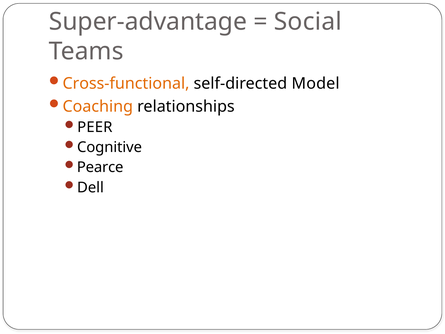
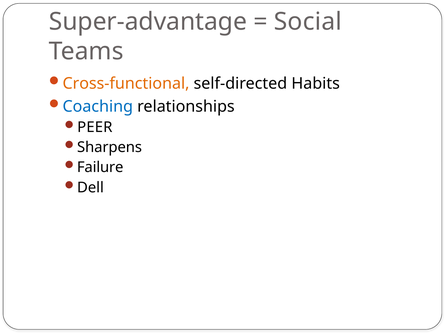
Model: Model -> Habits
Coaching colour: orange -> blue
Cognitive: Cognitive -> Sharpens
Pearce: Pearce -> Failure
